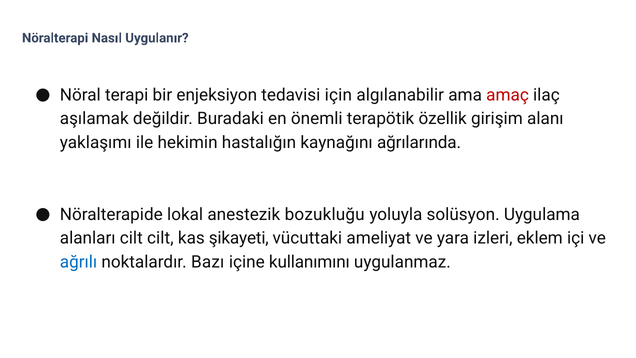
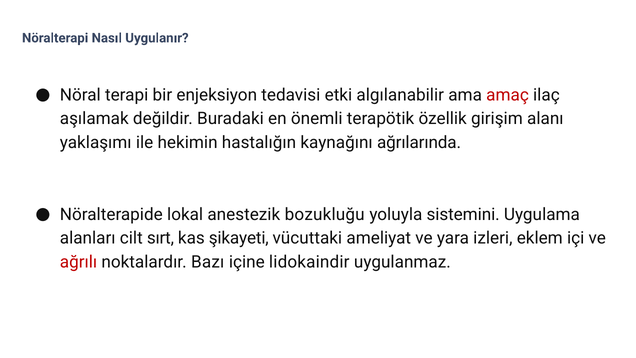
için: için -> etki
solüsyon: solüsyon -> sistemini
cilt cilt: cilt -> sırt
ağrılı colour: blue -> red
kullanımını: kullanımını -> lidokaindir
